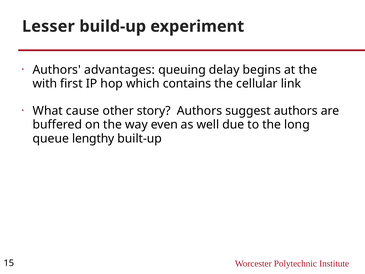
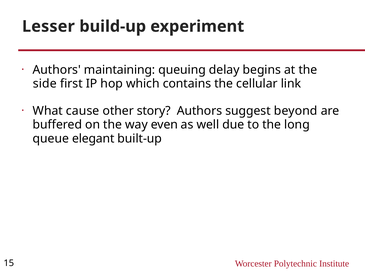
advantages: advantages -> maintaining
with: with -> side
suggest authors: authors -> beyond
lengthy: lengthy -> elegant
